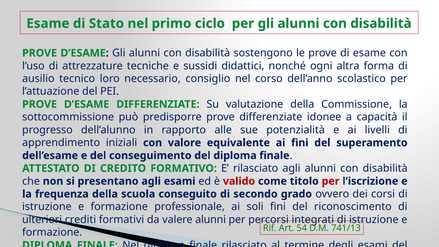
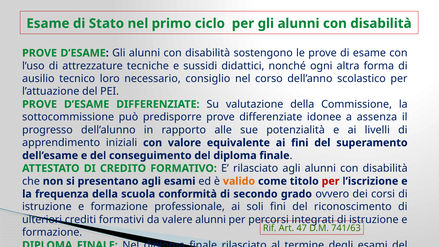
capacità: capacità -> assenza
valido colour: red -> orange
conseguito: conseguito -> conformità
54: 54 -> 47
741/13: 741/13 -> 741/63
